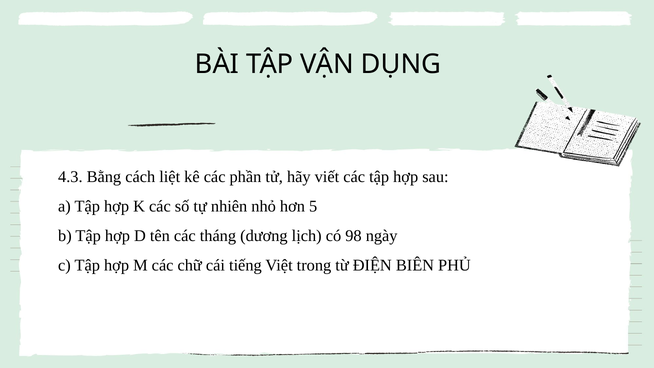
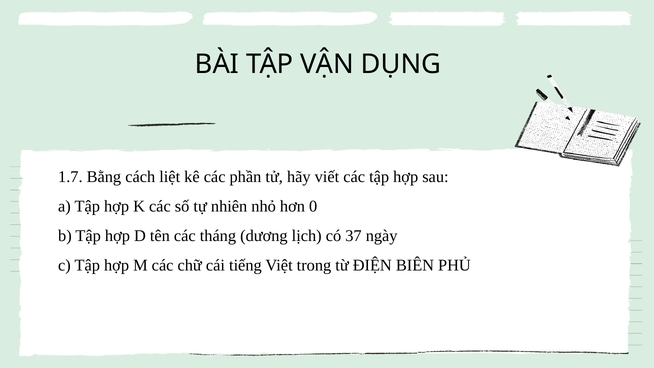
4.3: 4.3 -> 1.7
5: 5 -> 0
98: 98 -> 37
